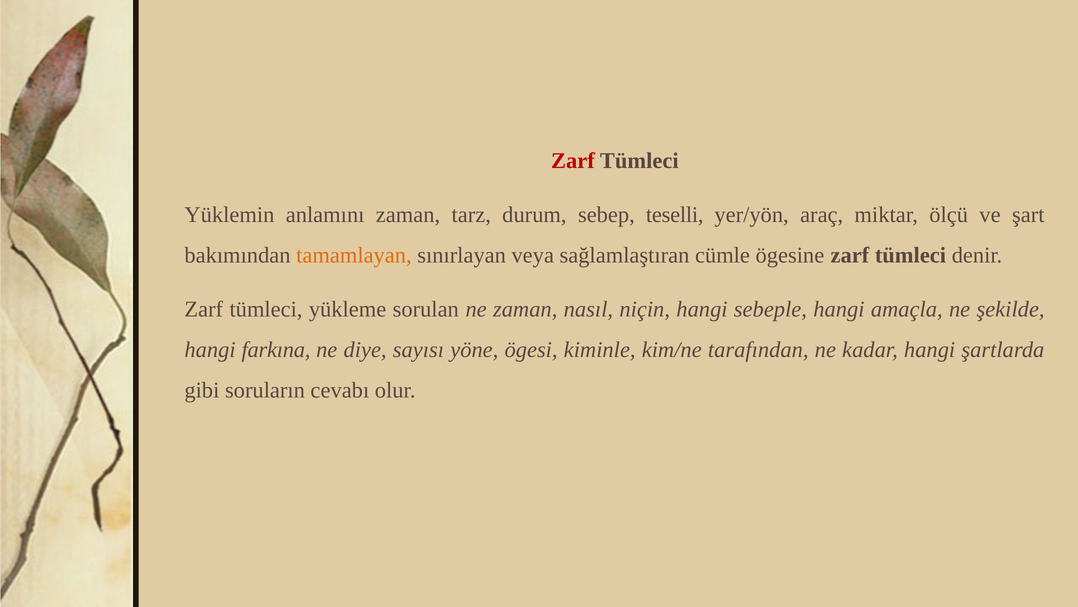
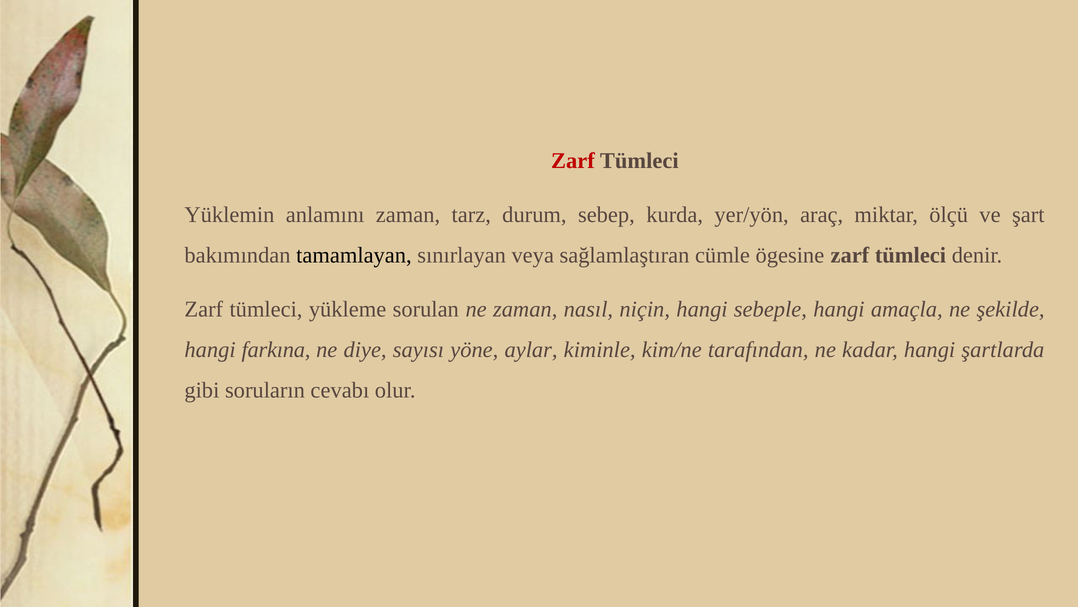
teselli: teselli -> kurda
tamamlayan colour: orange -> black
ögesi: ögesi -> aylar
